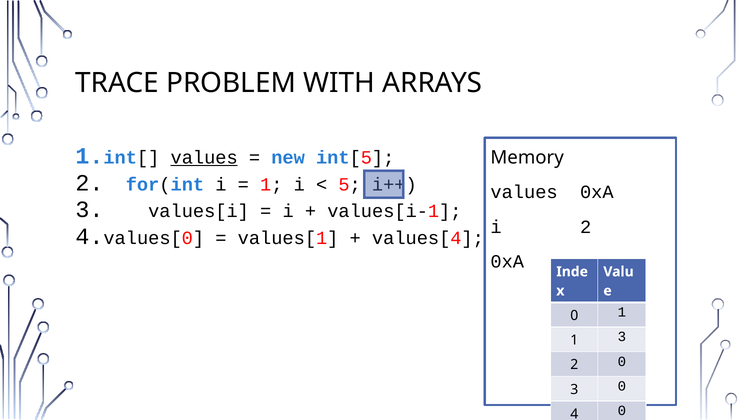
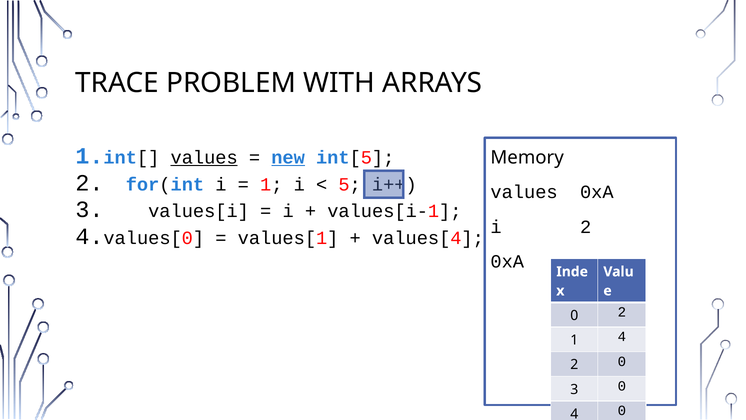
new underline: none -> present
0 1: 1 -> 2
1 3: 3 -> 4
